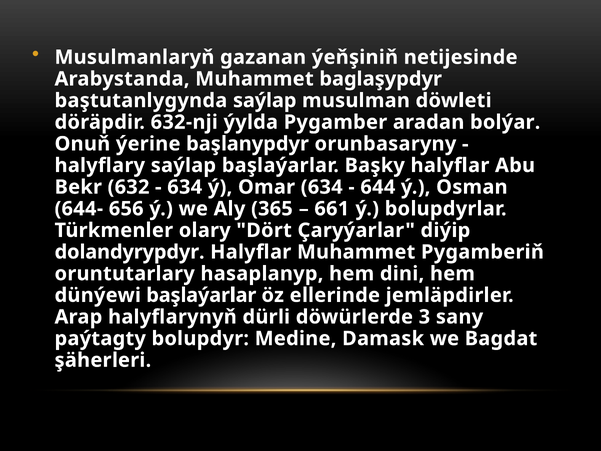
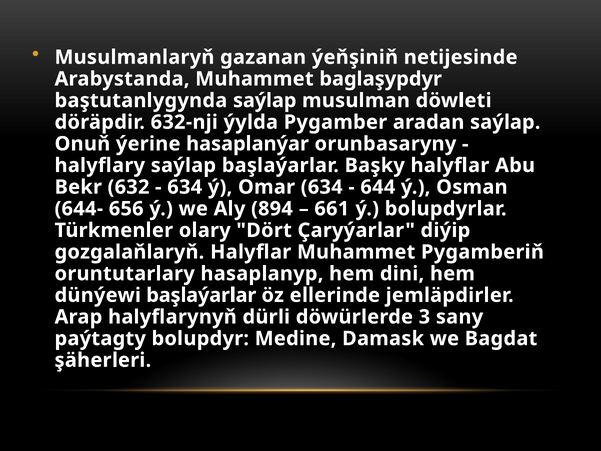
aradan bolýar: bolýar -> saýlap
başlanypdyr: başlanypdyr -> hasaplanýar
365: 365 -> 894
dolandyrypdyr: dolandyrypdyr -> gozgalaňlaryň
